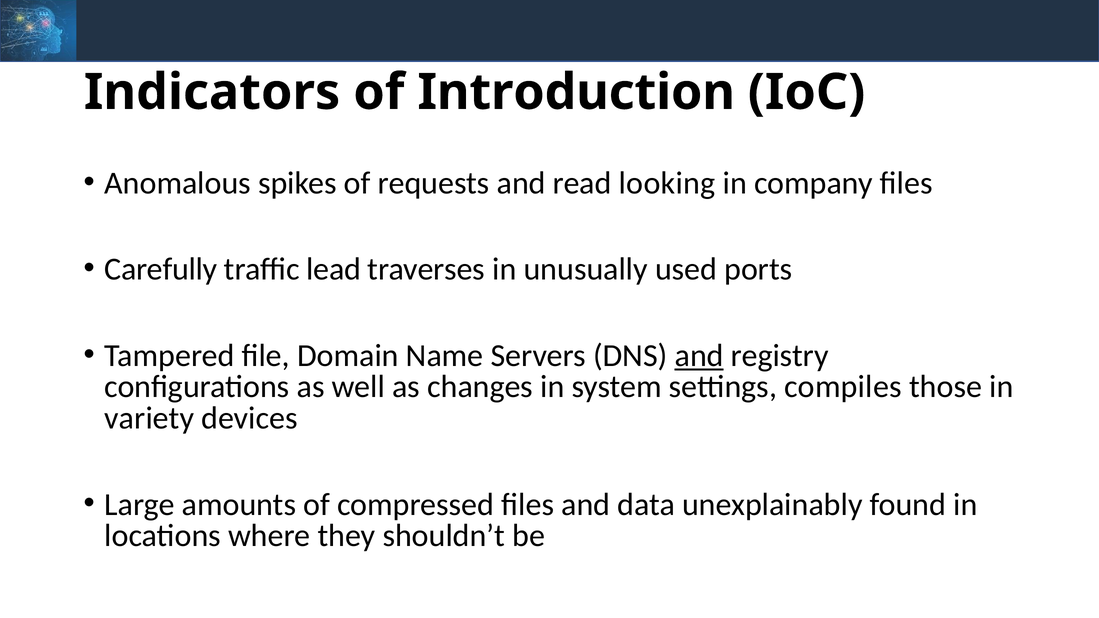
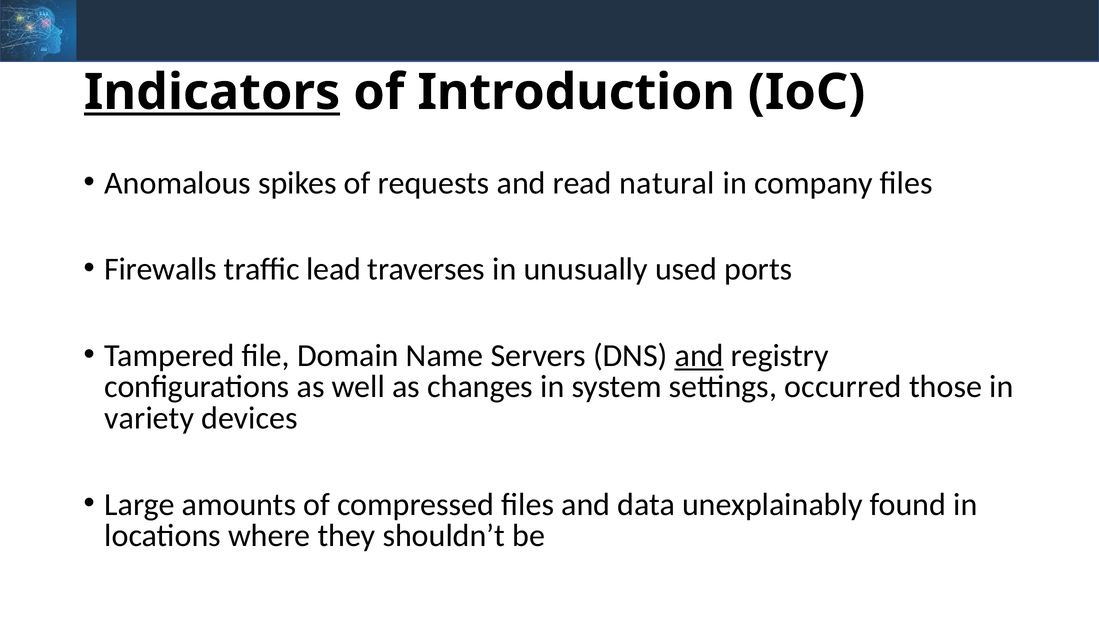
Indicators underline: none -> present
looking: looking -> natural
Carefully: Carefully -> Firewalls
compiles: compiles -> occurred
